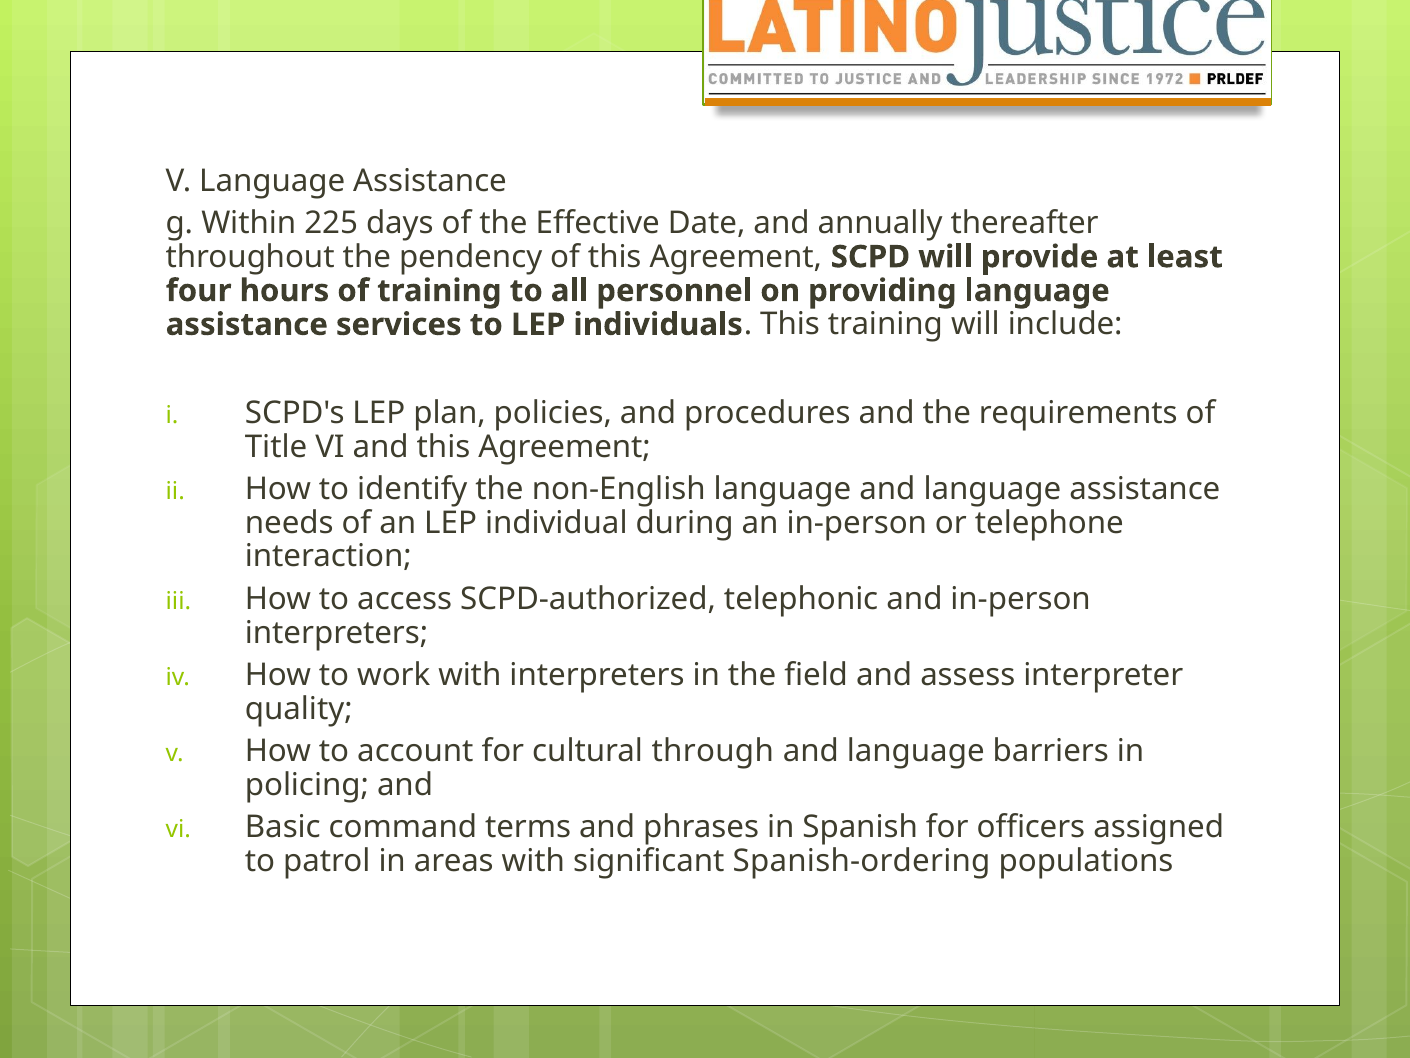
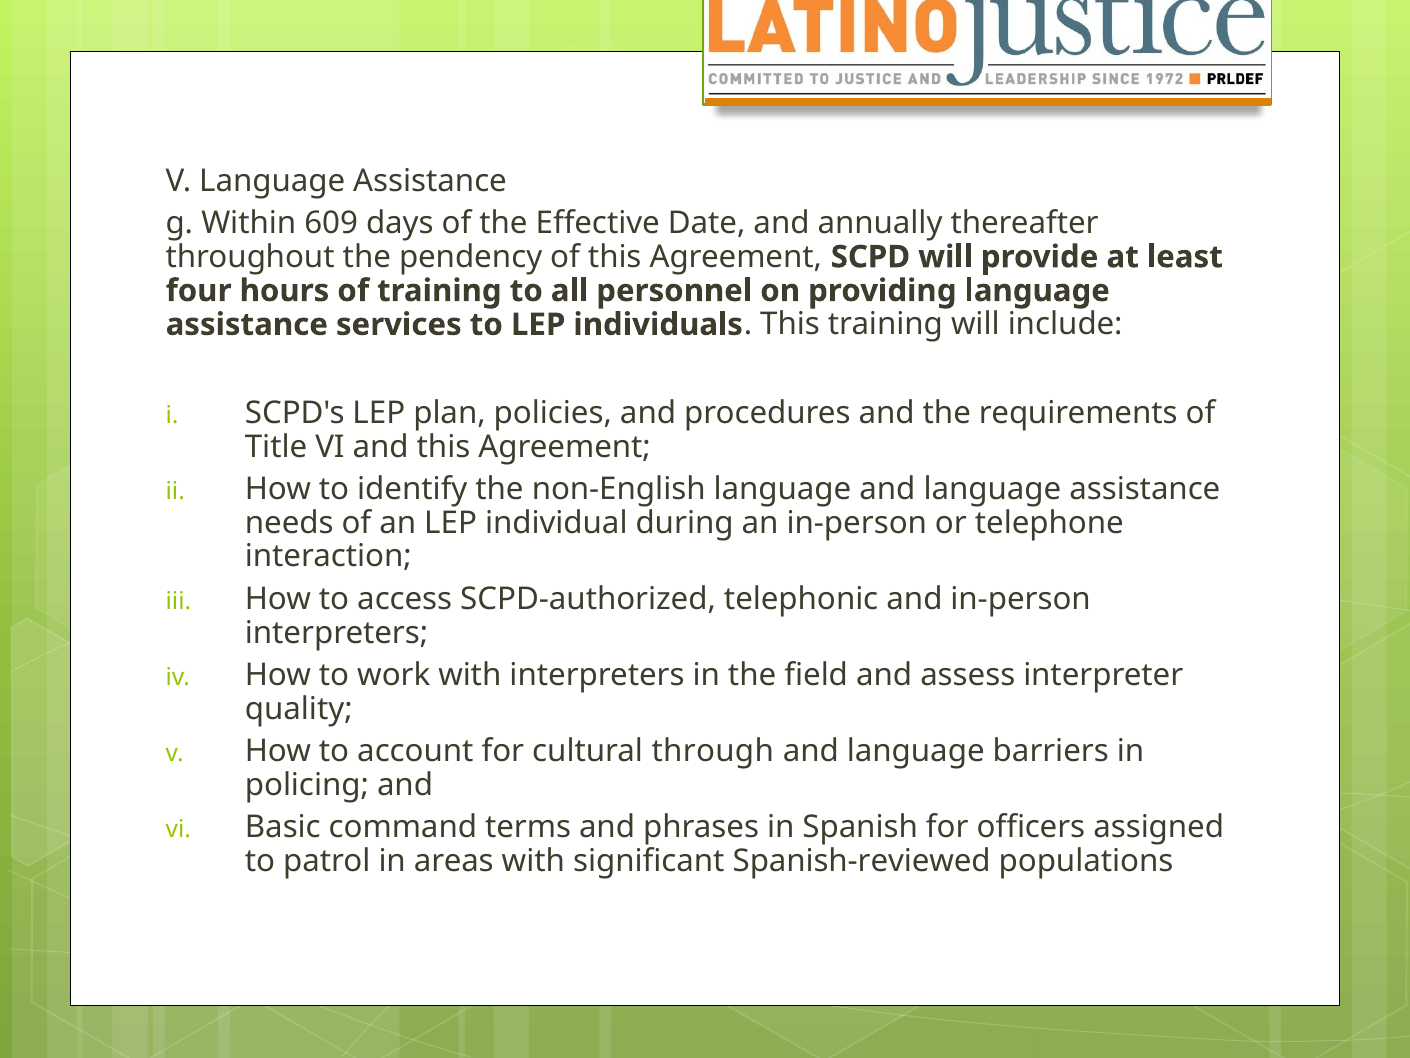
225: 225 -> 609
Spanish-ordering: Spanish-ordering -> Spanish-reviewed
